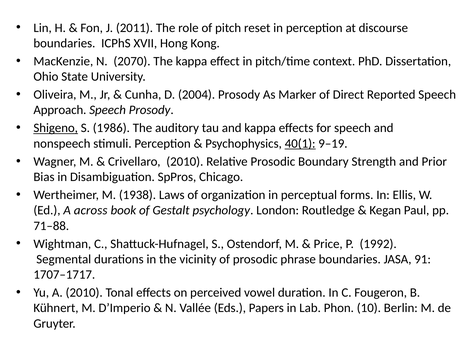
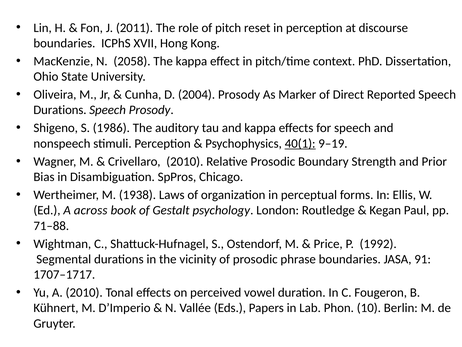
2070: 2070 -> 2058
Approach at (60, 110): Approach -> Durations
Shigeno underline: present -> none
